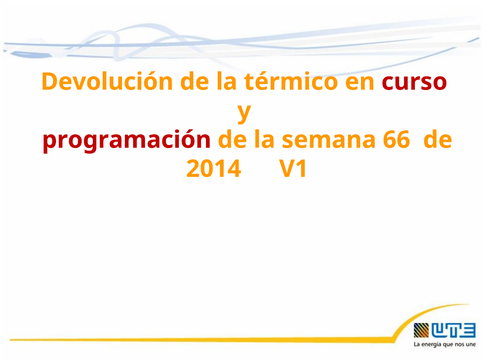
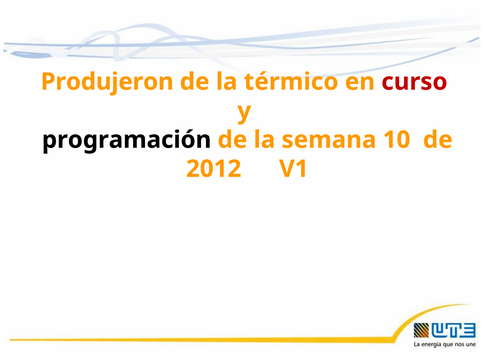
Devolución: Devolución -> Produjeron
programación colour: red -> black
66: 66 -> 10
2014: 2014 -> 2012
